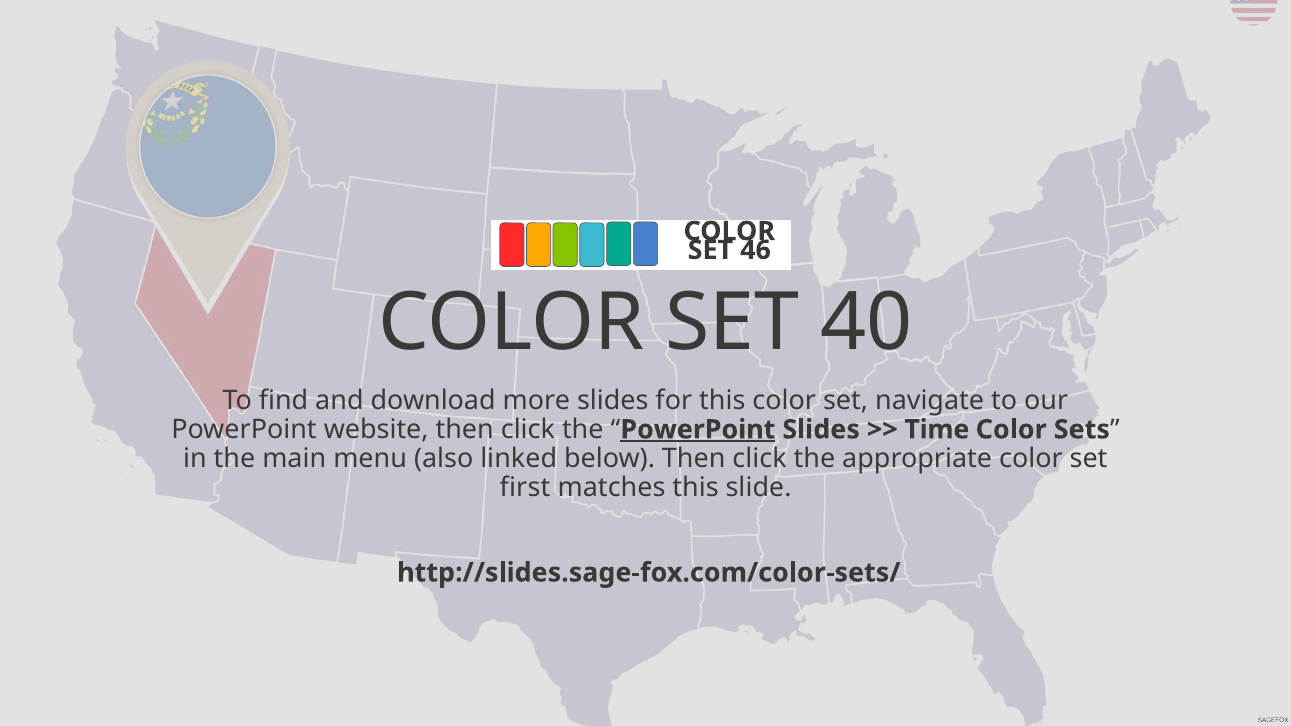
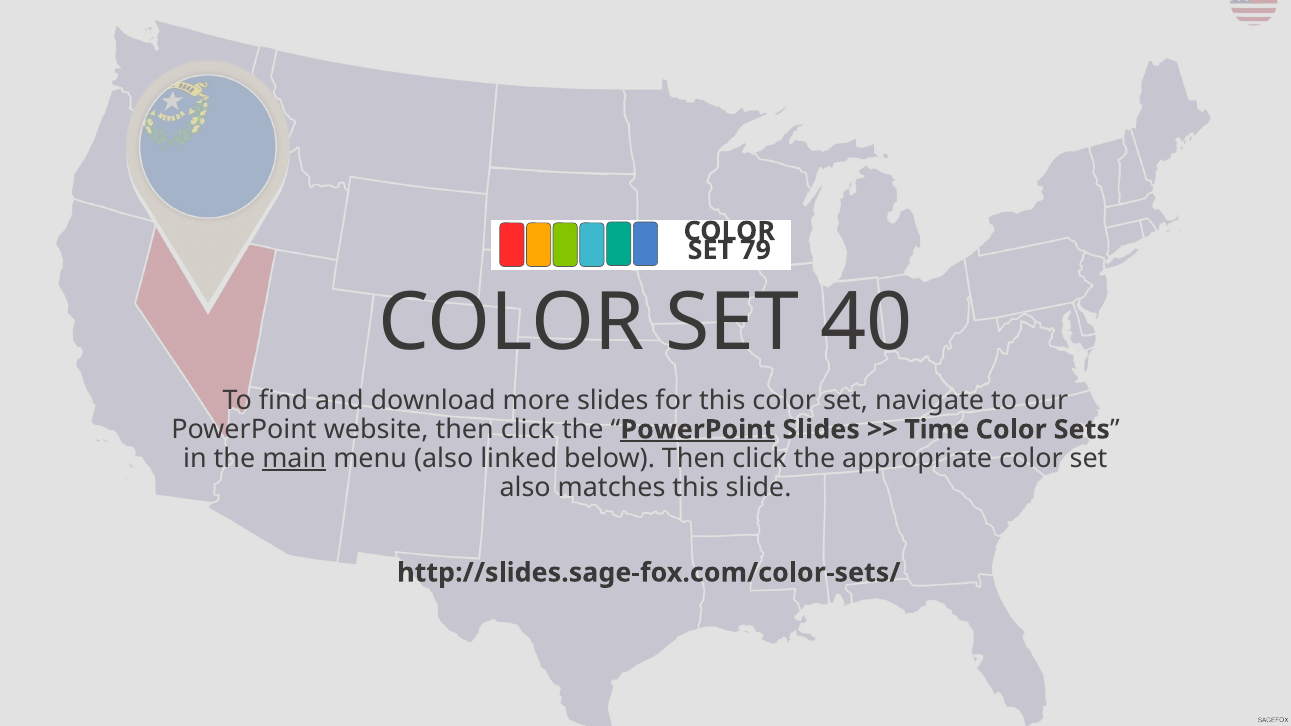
46: 46 -> 79
main underline: none -> present
first at (525, 488): first -> also
